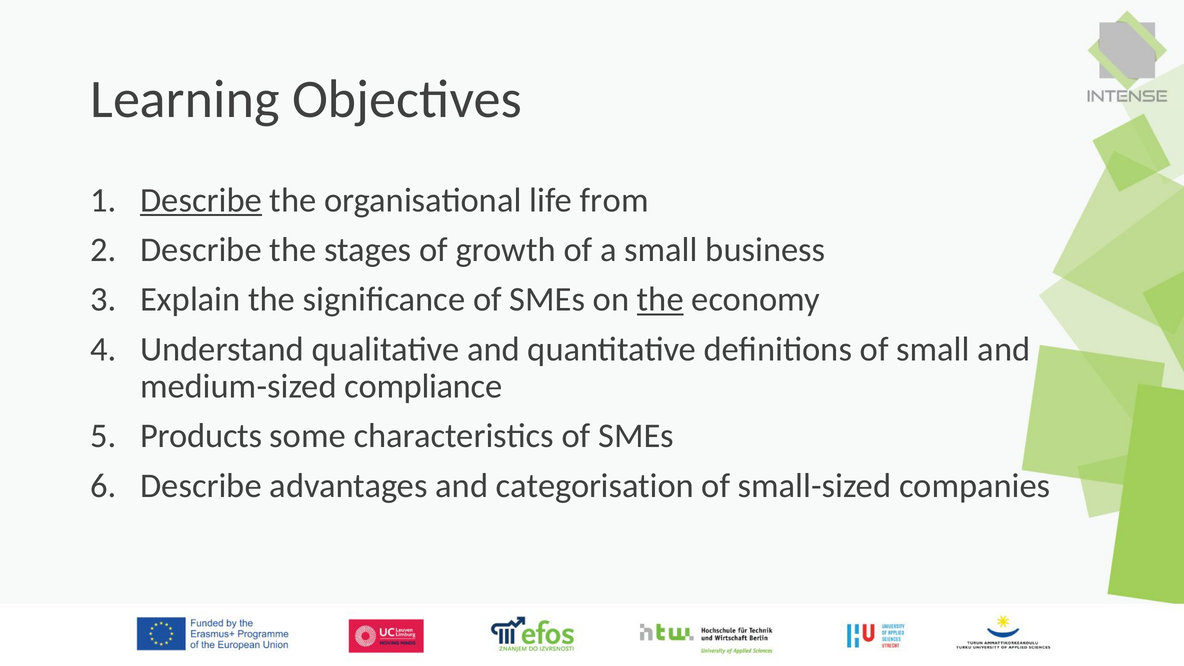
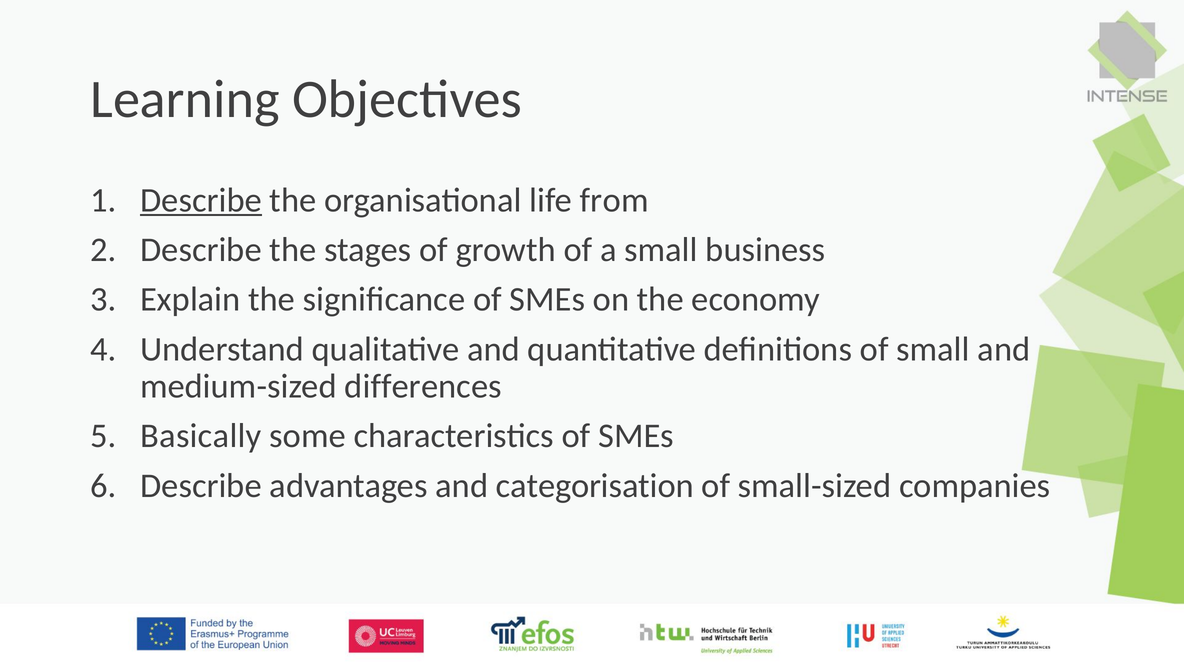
the at (660, 299) underline: present -> none
compliance: compliance -> differences
Products: Products -> Basically
